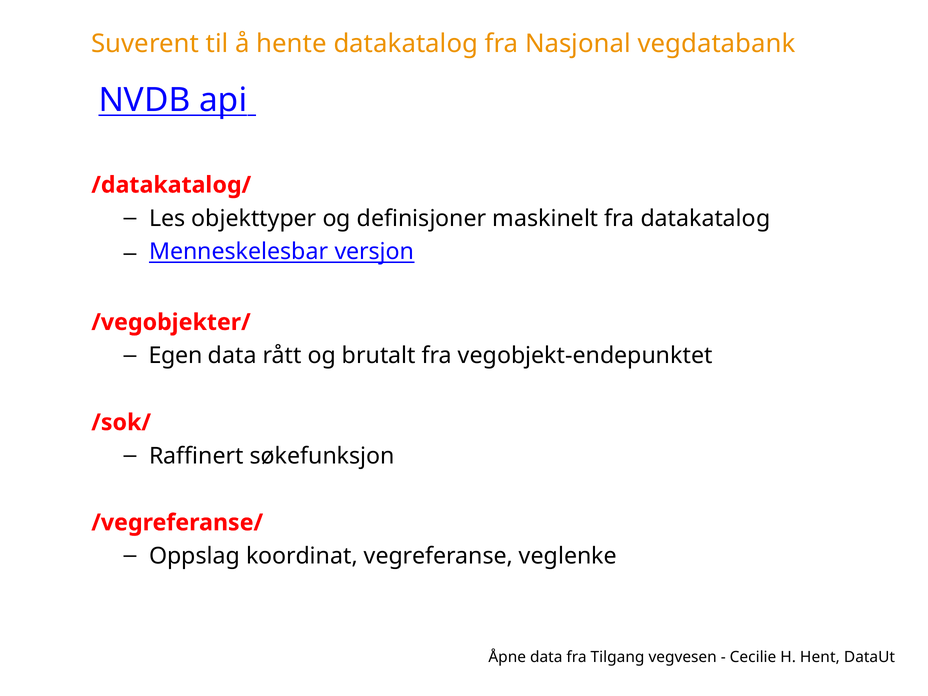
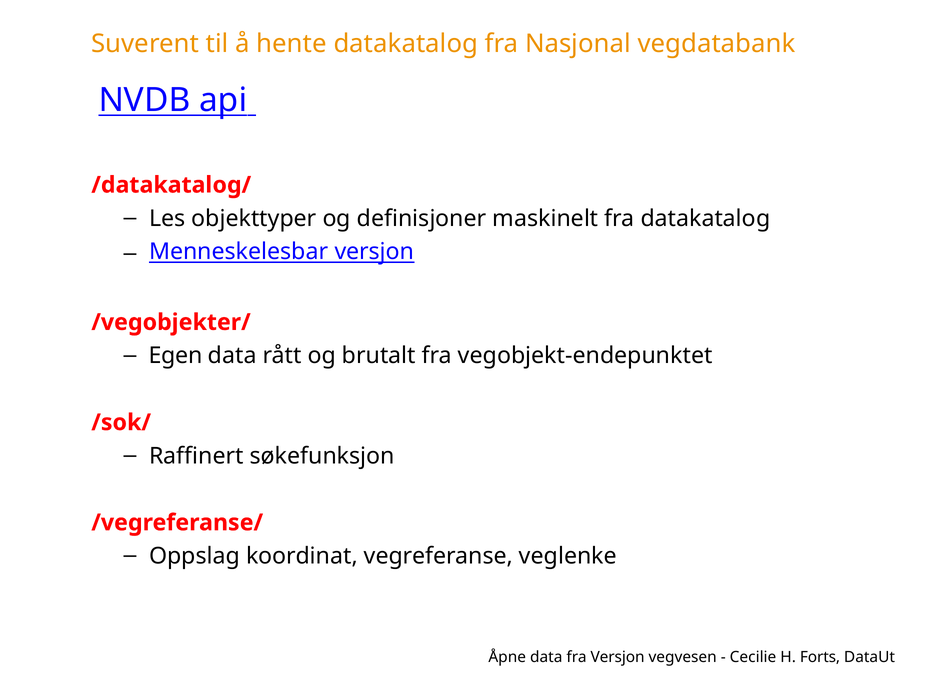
fra Tilgang: Tilgang -> Versjon
Hent: Hent -> Forts
